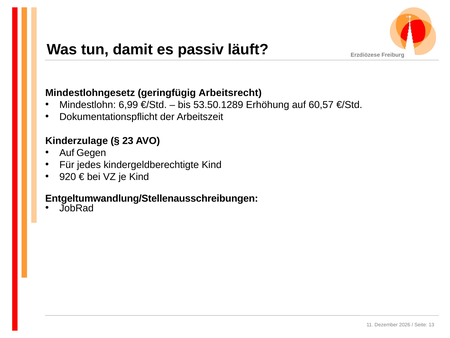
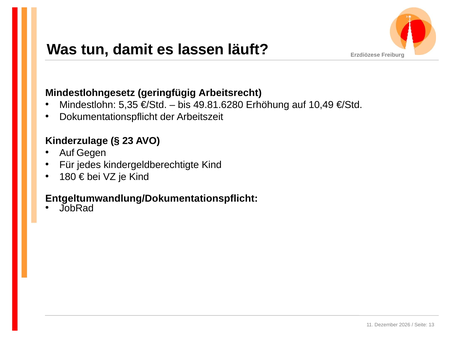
passiv: passiv -> lassen
6,99: 6,99 -> 5,35
53.50.1289: 53.50.1289 -> 49.81.6280
60,57: 60,57 -> 10,49
920: 920 -> 180
Entgeltumwandlung/Stellenausschreibungen: Entgeltumwandlung/Stellenausschreibungen -> Entgeltumwandlung/Dokumentationspflicht
